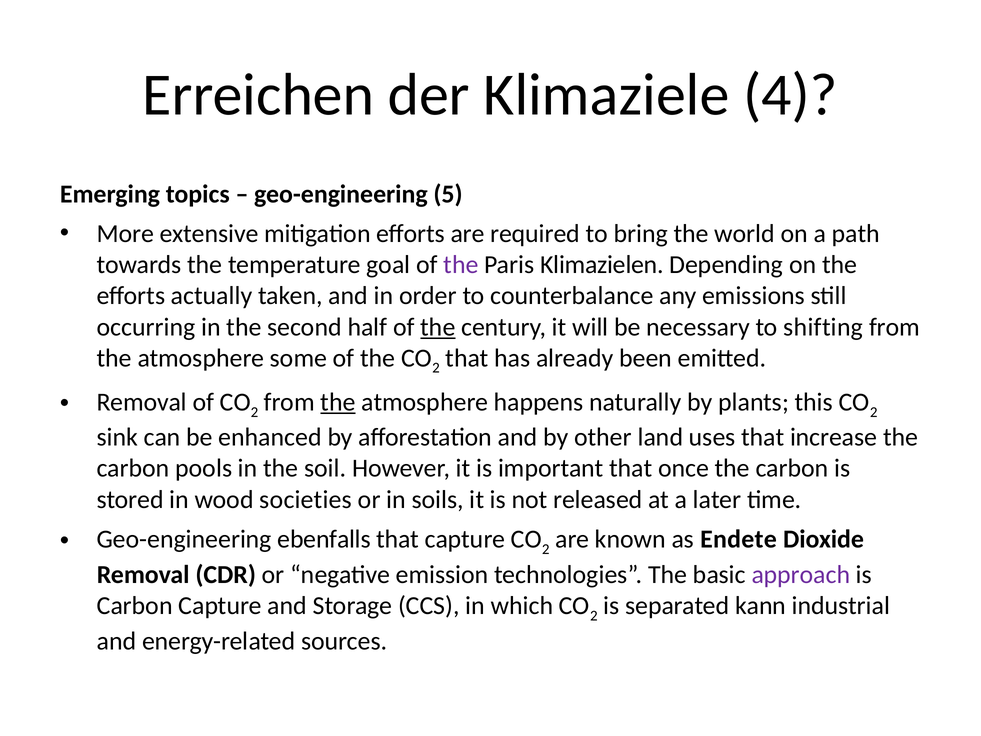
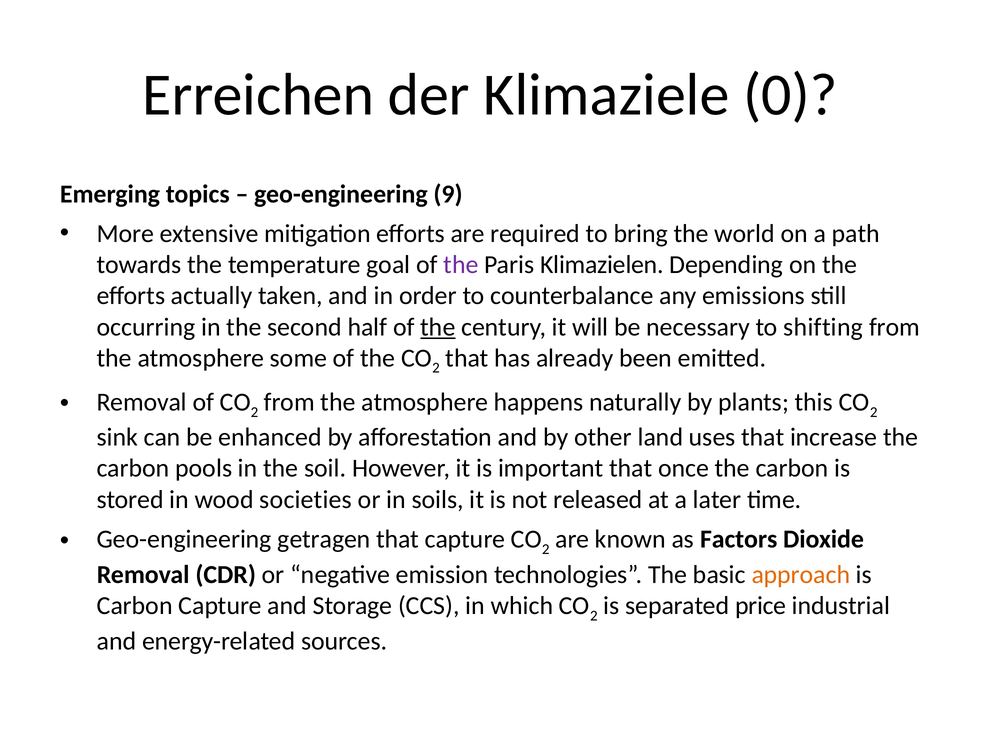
4: 4 -> 0
5: 5 -> 9
the at (338, 402) underline: present -> none
ebenfalls: ebenfalls -> getragen
Endete: Endete -> Factors
approach colour: purple -> orange
kann: kann -> price
